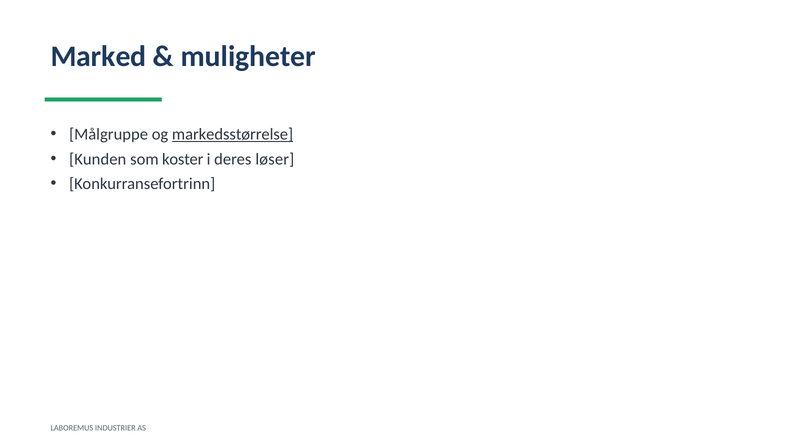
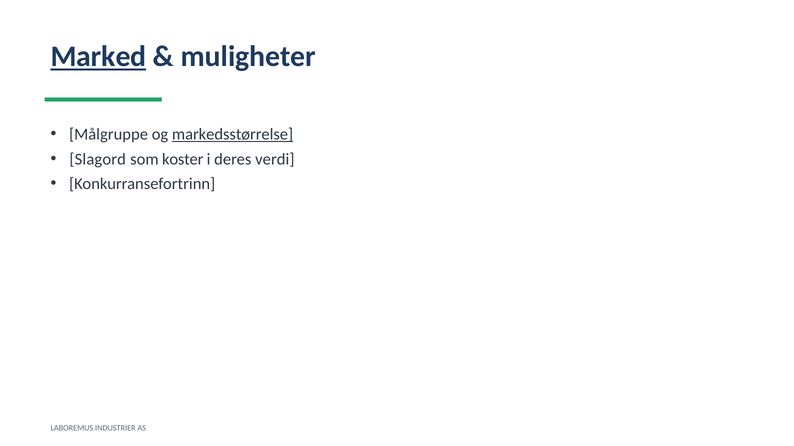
Marked underline: none -> present
Kunden: Kunden -> Slagord
løser: løser -> verdi
